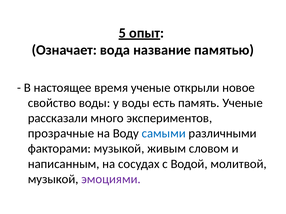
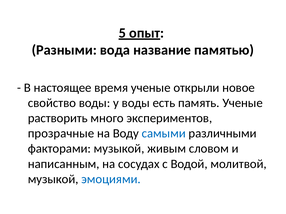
Означает: Означает -> Разными
рассказали: рассказали -> растворить
эмоциями colour: purple -> blue
